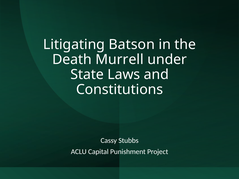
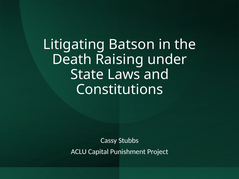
Murrell: Murrell -> Raising
